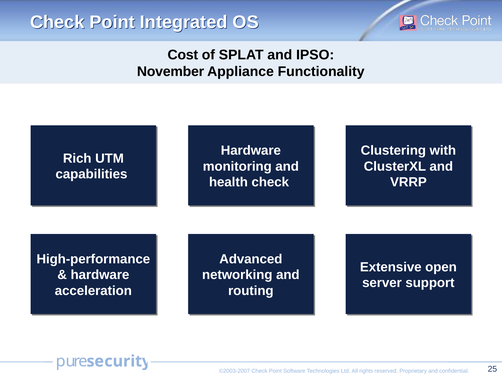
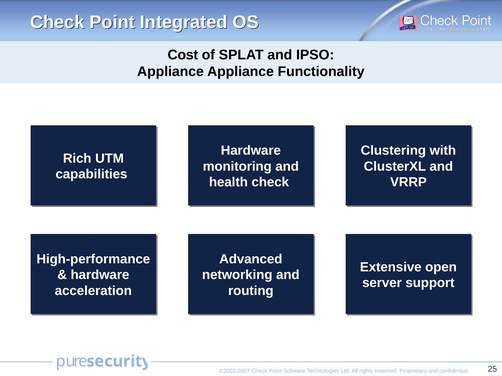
November at (171, 72): November -> Appliance
